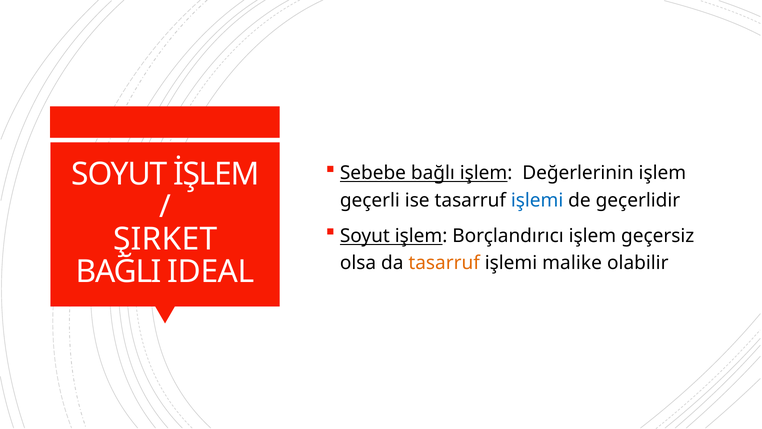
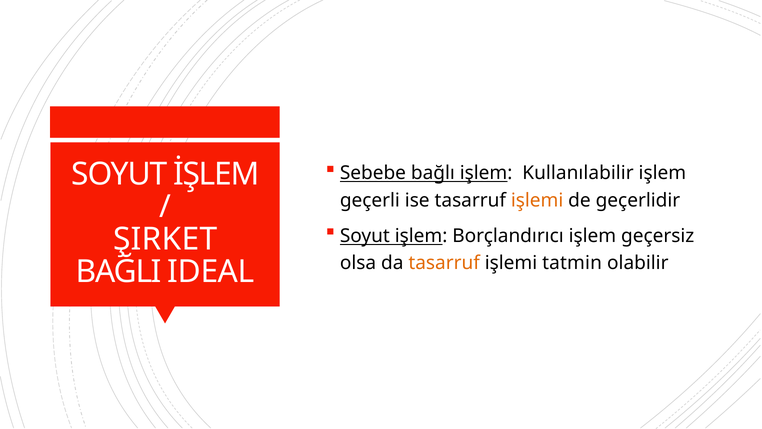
Değerlerinin: Değerlerinin -> Kullanılabilir
işlemi at (537, 200) colour: blue -> orange
malike: malike -> tatmin
